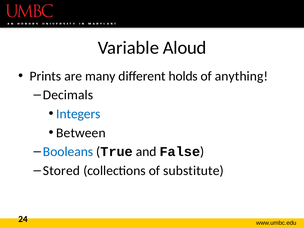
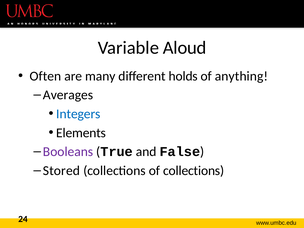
Prints: Prints -> Often
Decimals: Decimals -> Averages
Between: Between -> Elements
Booleans colour: blue -> purple
of substitute: substitute -> collections
